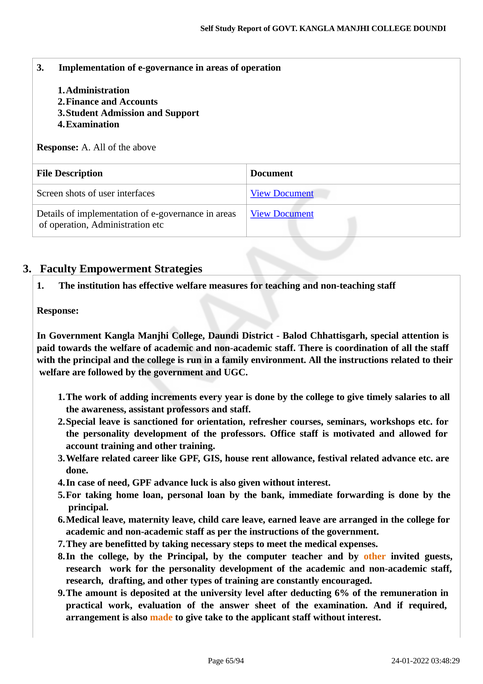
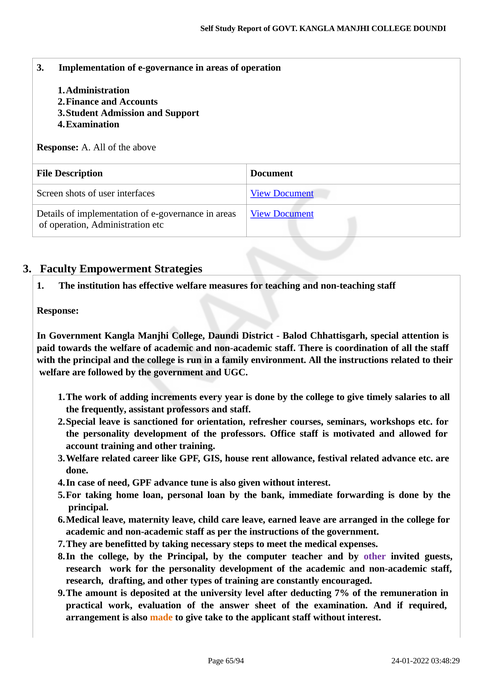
awareness: awareness -> frequently
luck: luck -> tune
other at (375, 556) colour: orange -> purple
6%: 6% -> 7%
